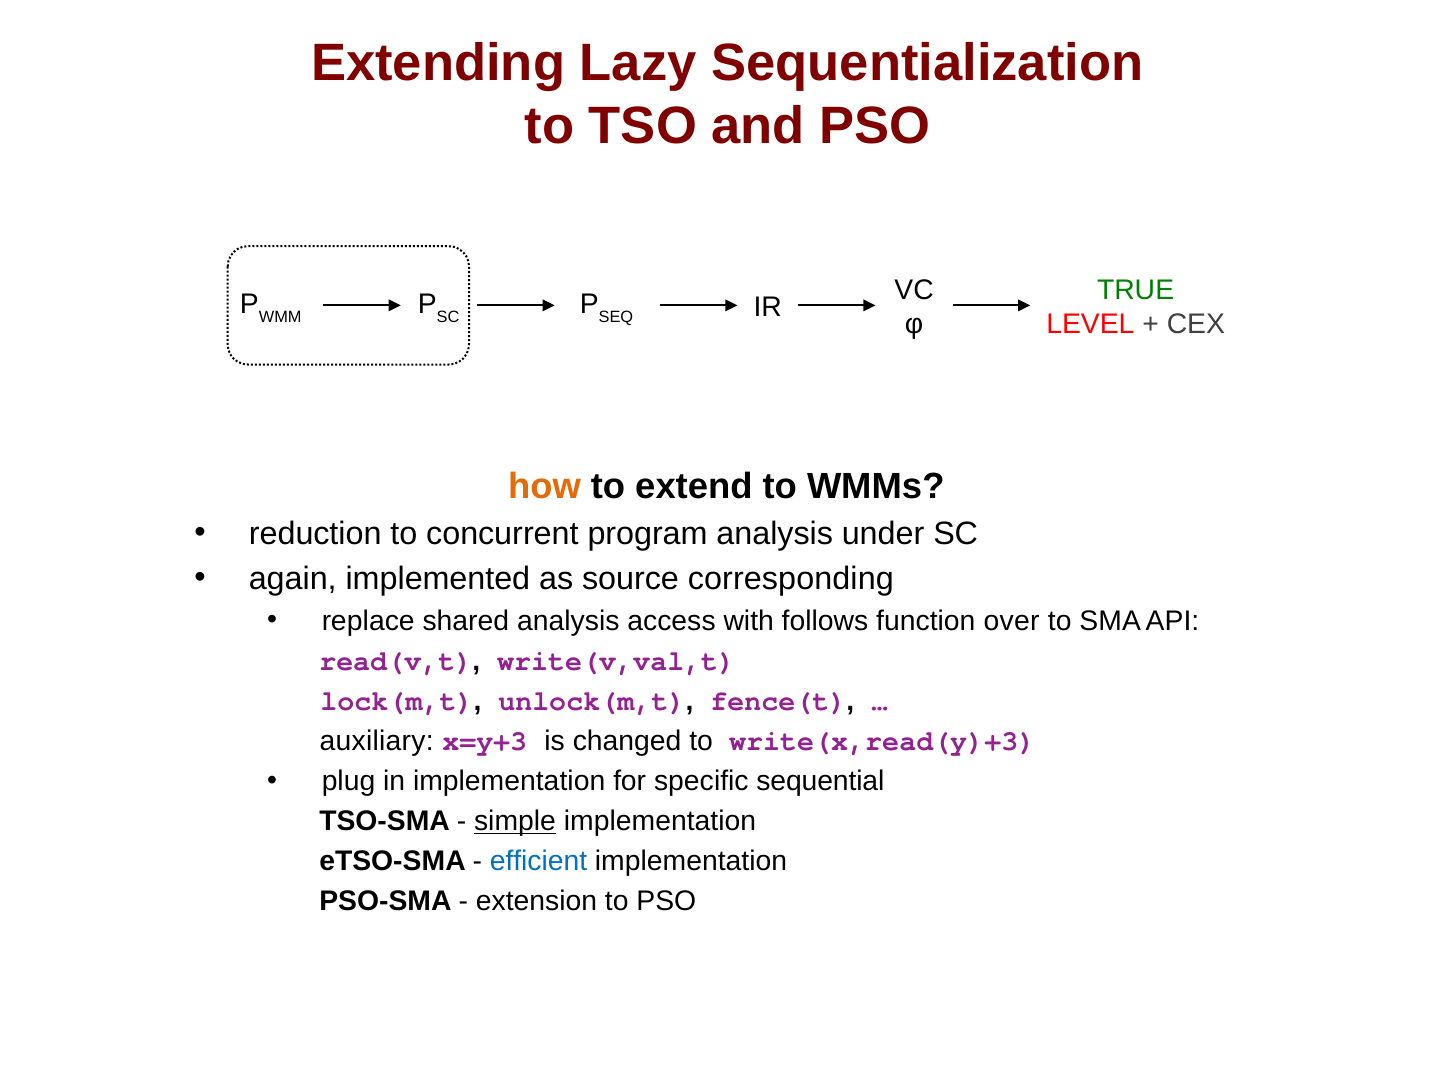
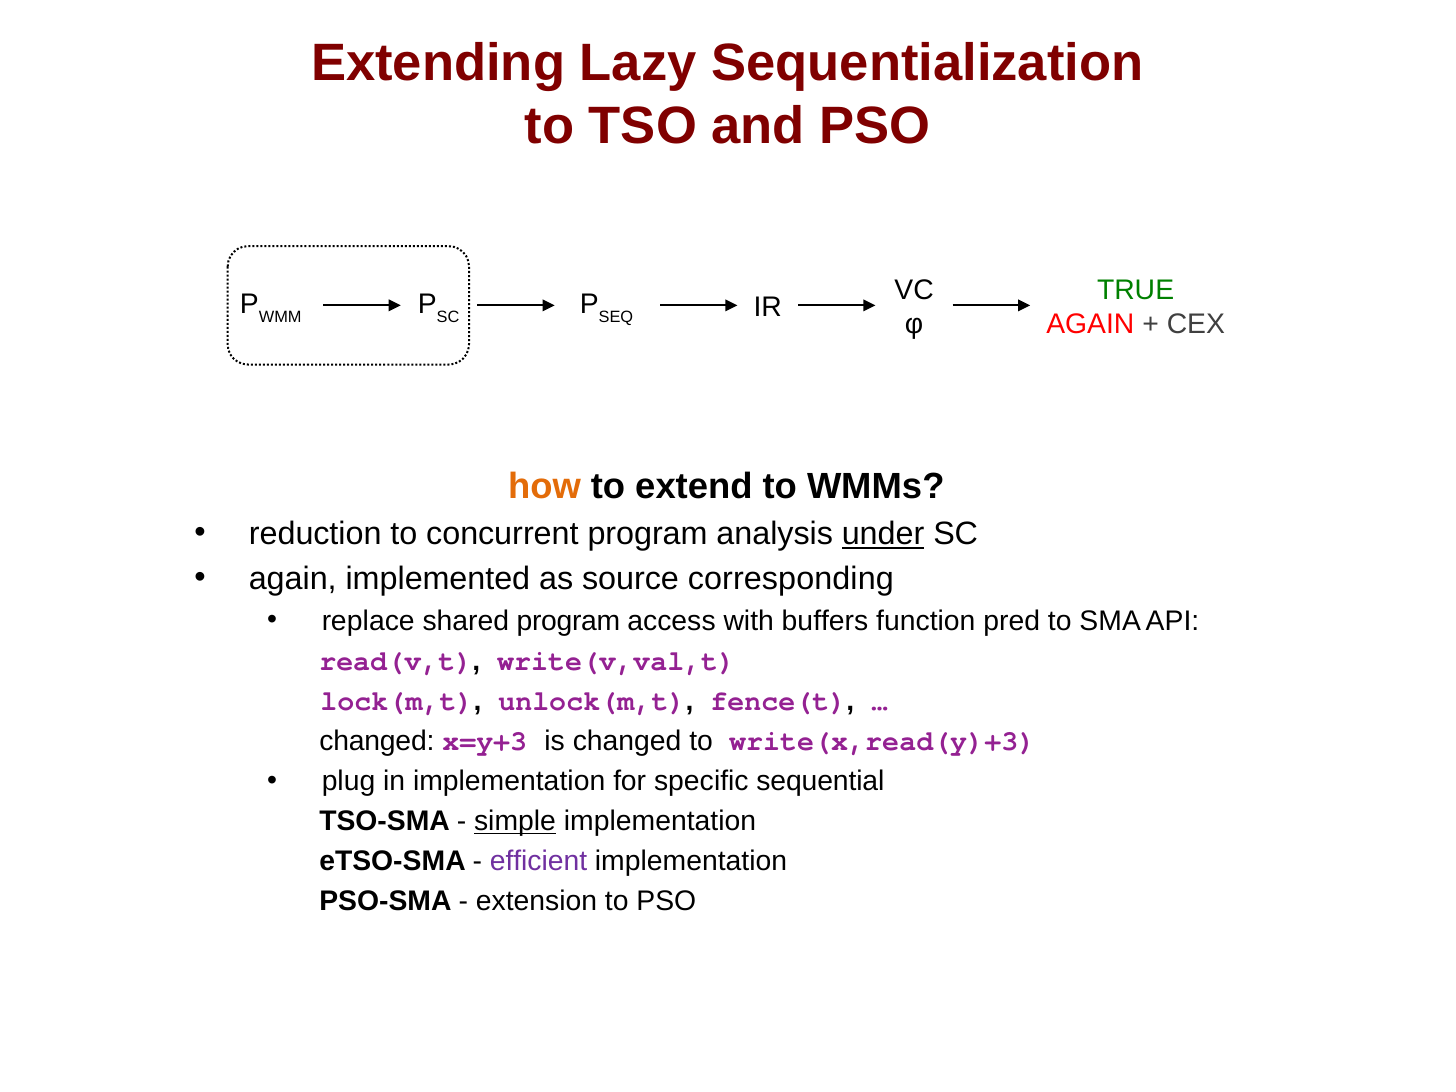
LEVEL at (1090, 324): LEVEL -> AGAIN
under underline: none -> present
shared analysis: analysis -> program
follows: follows -> buffers
over: over -> pred
auxiliary at (377, 741): auxiliary -> changed
efficient colour: blue -> purple
